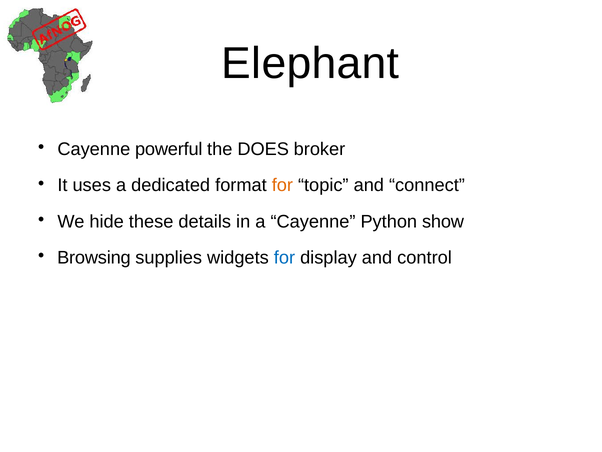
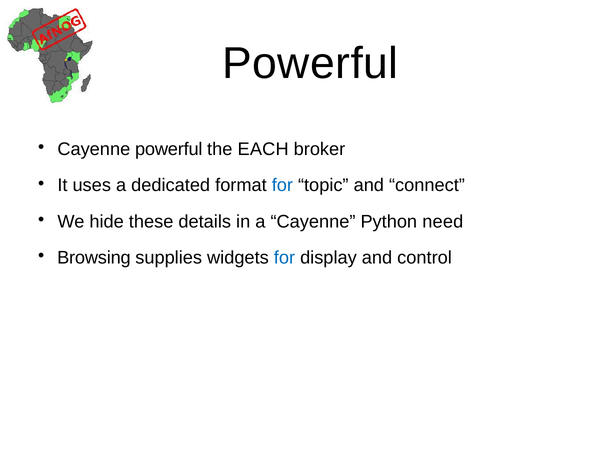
Elephant at (310, 64): Elephant -> Powerful
DOES: DOES -> EACH
for at (282, 185) colour: orange -> blue
show: show -> need
